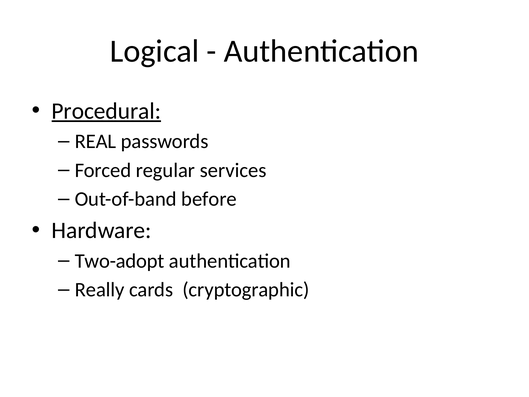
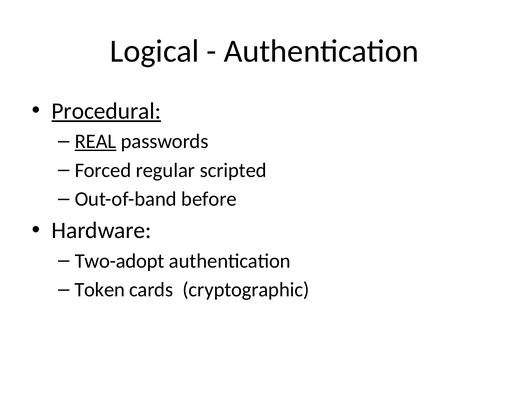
REAL underline: none -> present
services: services -> scripted
Really: Really -> Token
